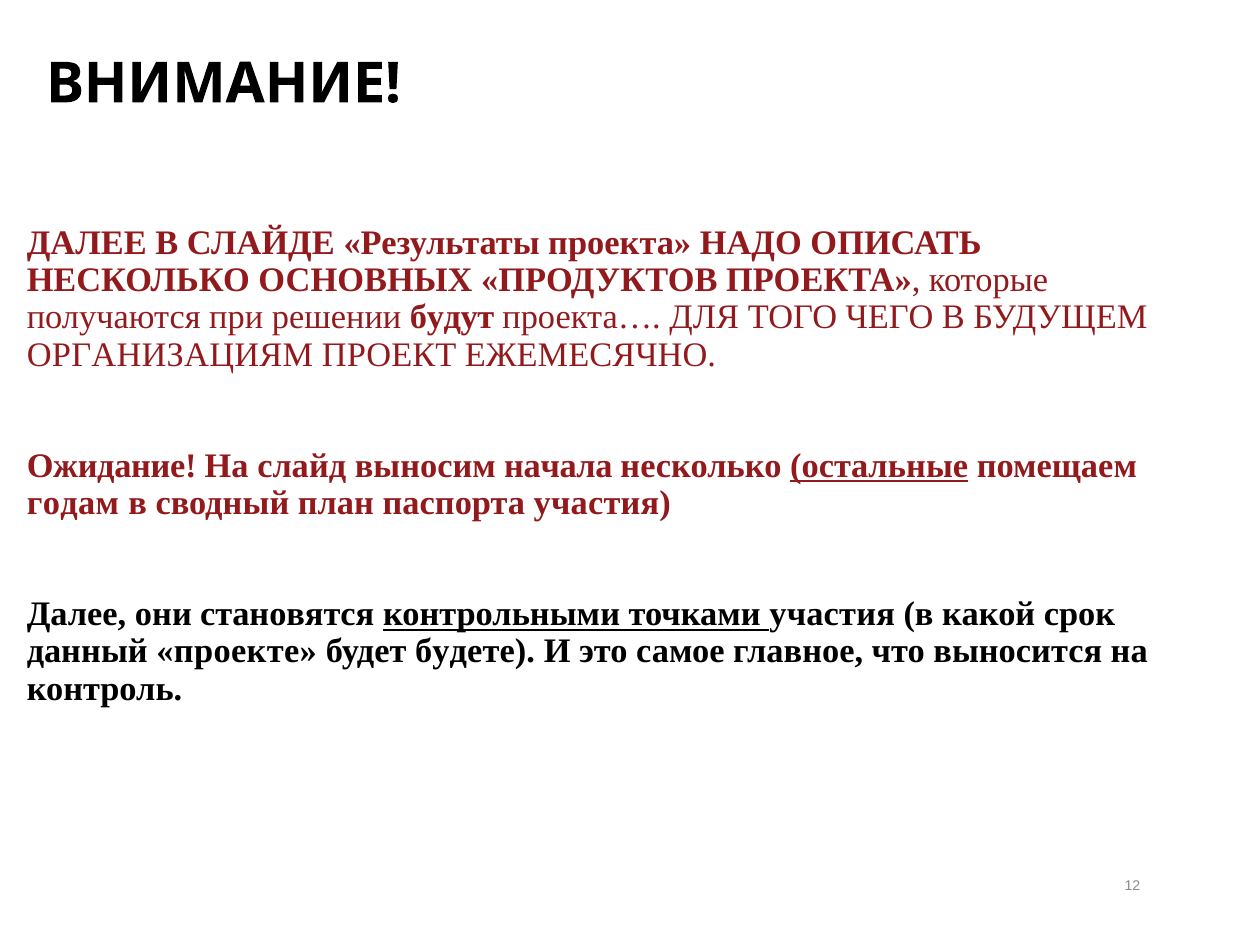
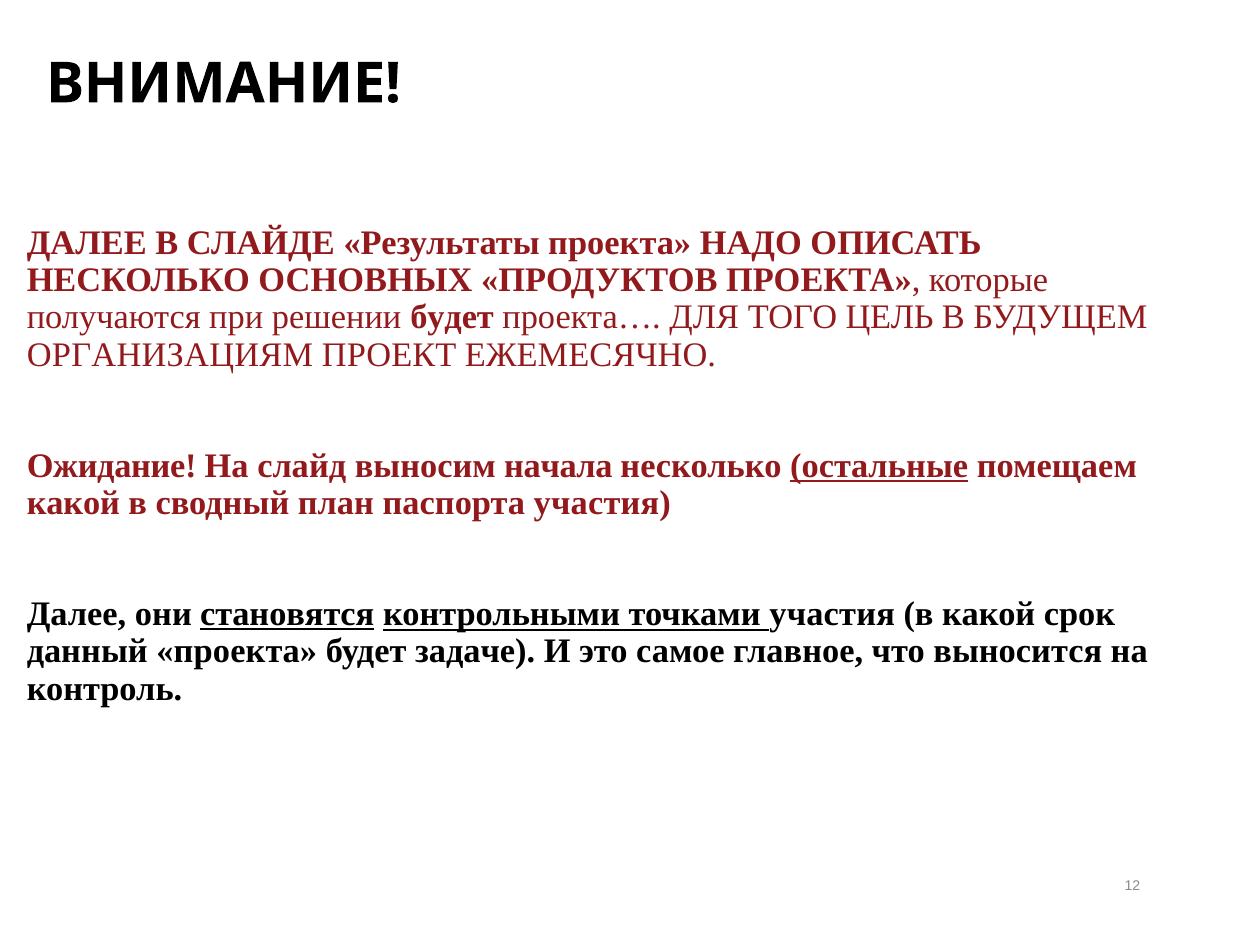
решении будут: будут -> будет
ЧЕГО: ЧЕГО -> ЦЕЛЬ
годам at (73, 503): годам -> какой
становятся underline: none -> present
данный проекте: проекте -> проекта
будете: будете -> задаче
